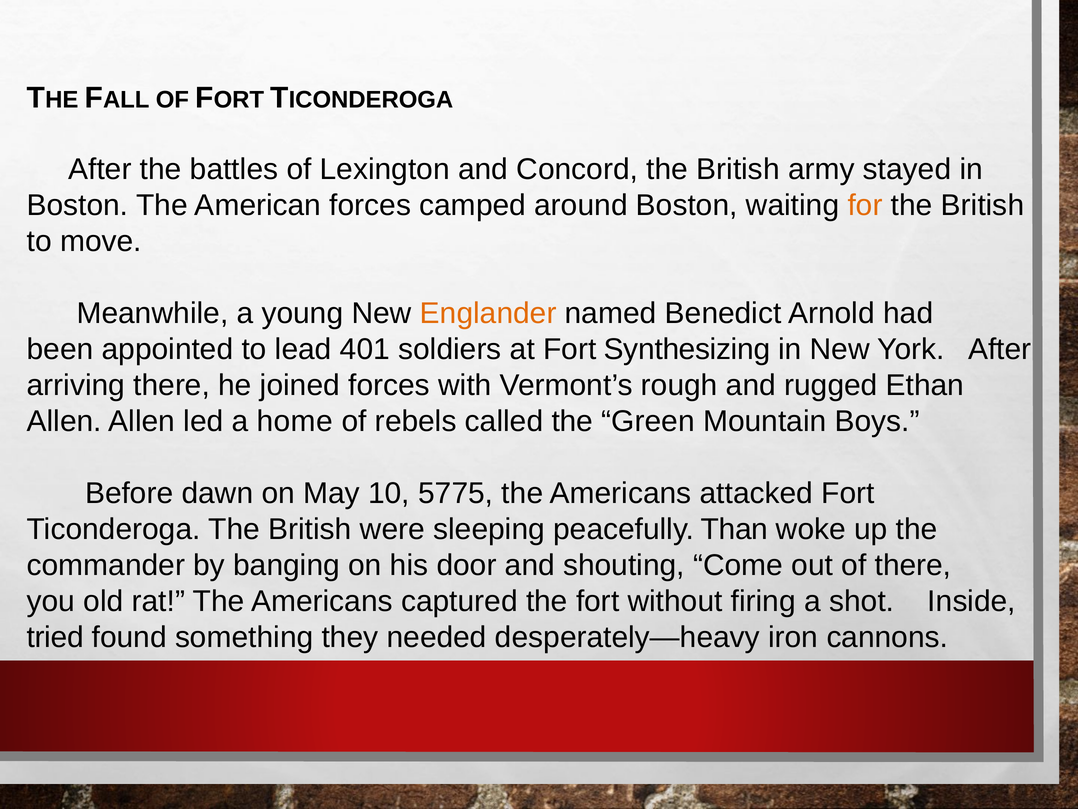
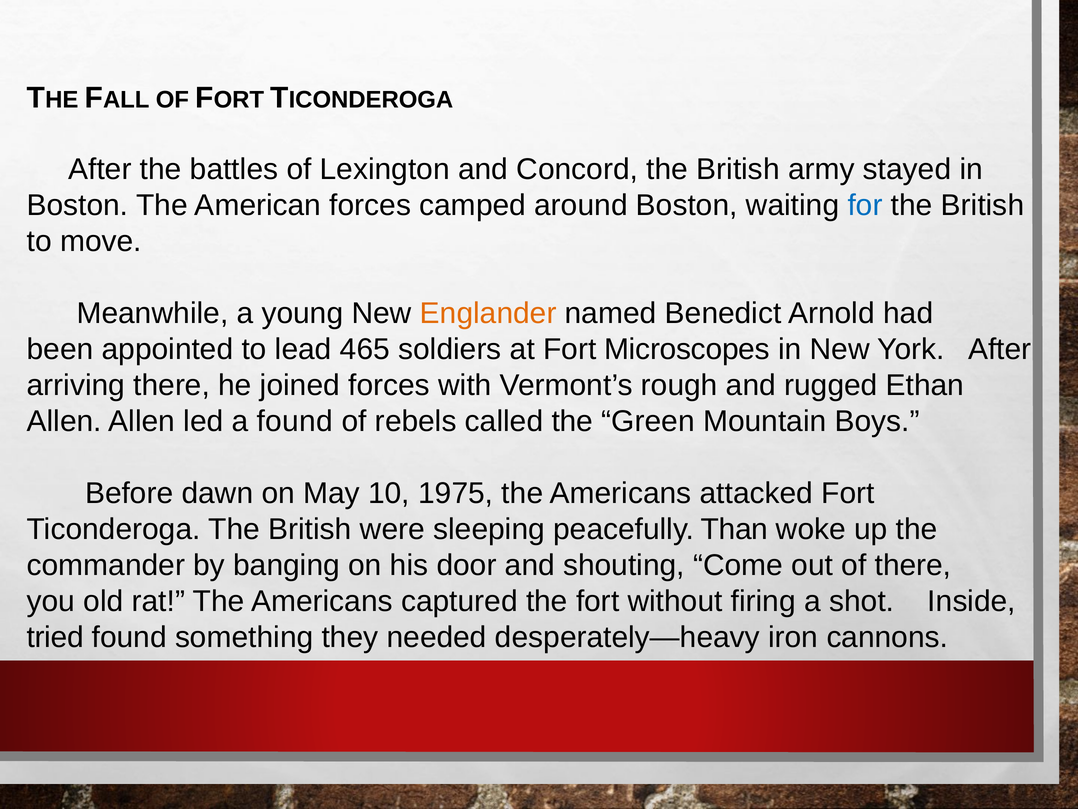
for colour: orange -> blue
401: 401 -> 465
Synthesizing: Synthesizing -> Microscopes
a home: home -> found
5775: 5775 -> 1975
